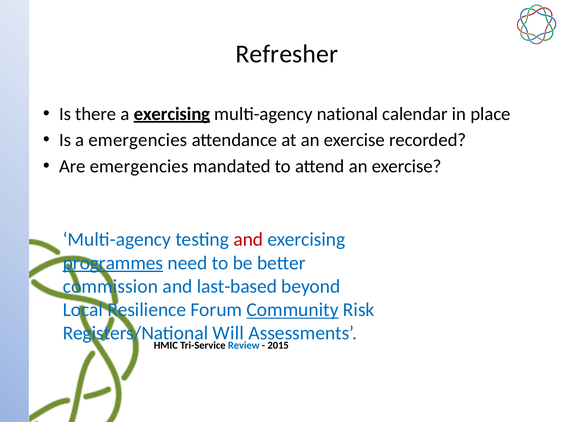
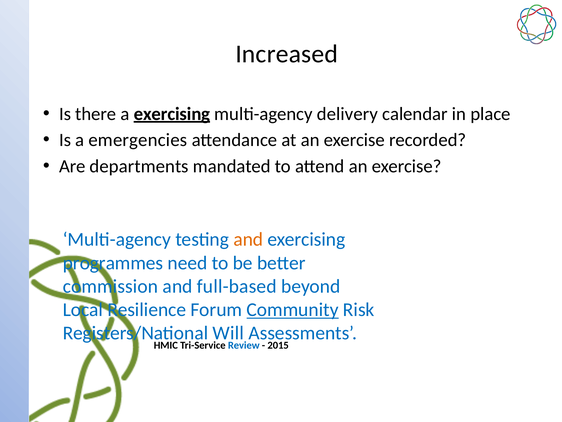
Refresher: Refresher -> Increased
national: national -> delivery
Are emergencies: emergencies -> departments
and at (248, 239) colour: red -> orange
programmes underline: present -> none
last-based: last-based -> full-based
